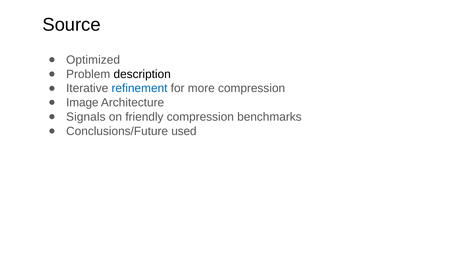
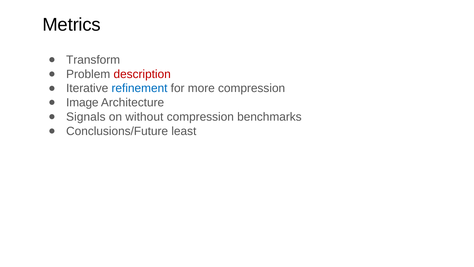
Source: Source -> Metrics
Optimized: Optimized -> Transform
description colour: black -> red
friendly: friendly -> without
used: used -> least
